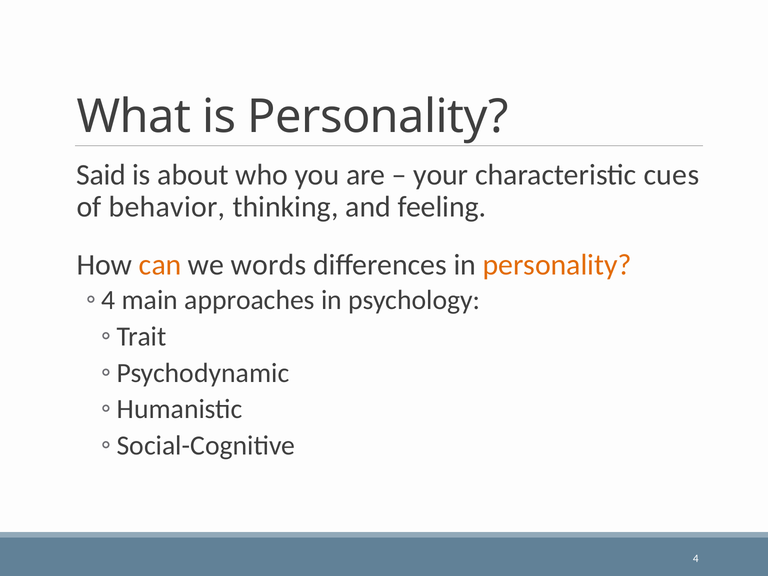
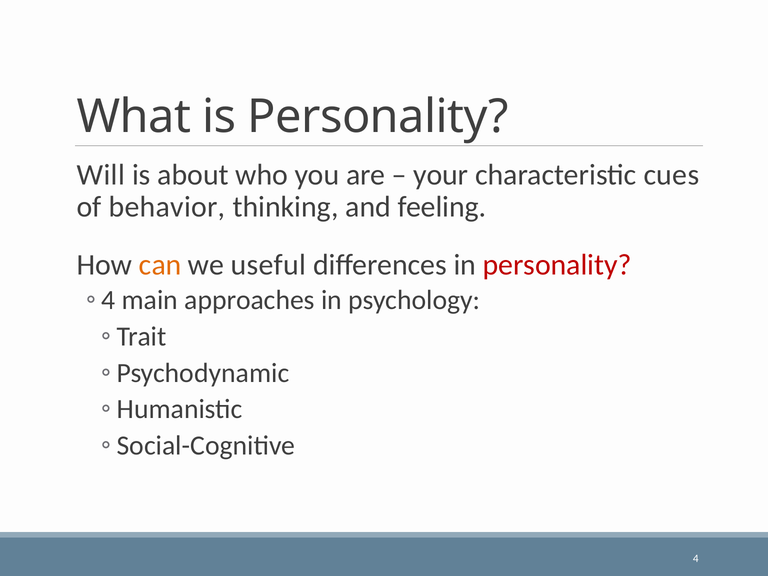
Said: Said -> Will
words: words -> useful
personality at (557, 265) colour: orange -> red
